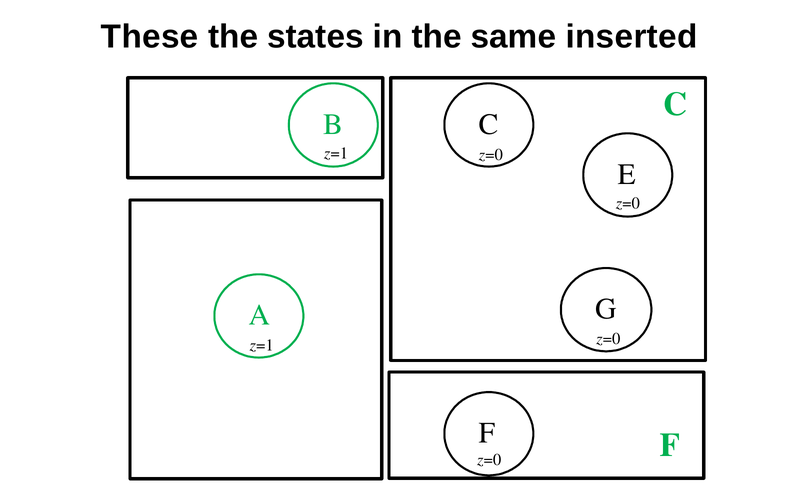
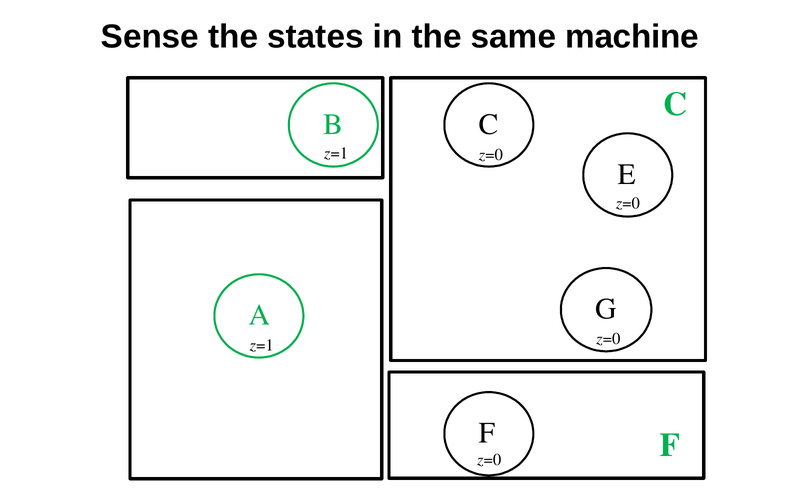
These: These -> Sense
inserted: inserted -> machine
